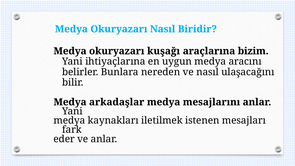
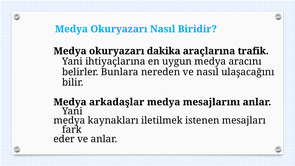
kuşağı: kuşağı -> dakika
bizim: bizim -> trafik
